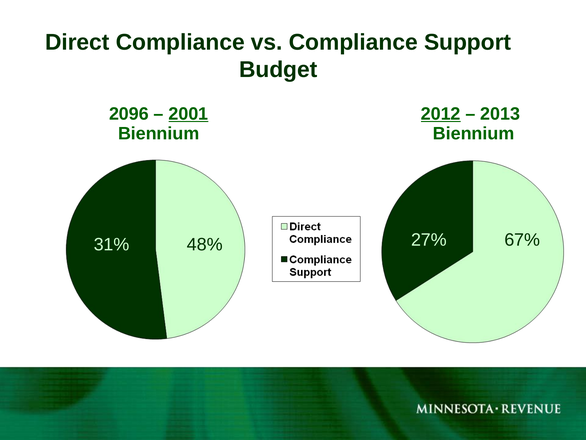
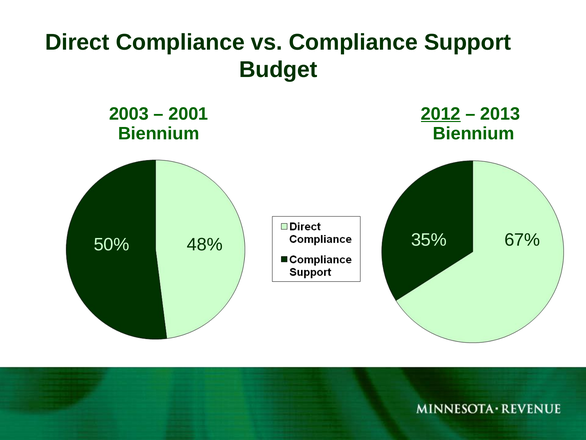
2096: 2096 -> 2003
2001 underline: present -> none
31%: 31% -> 50%
27%: 27% -> 35%
